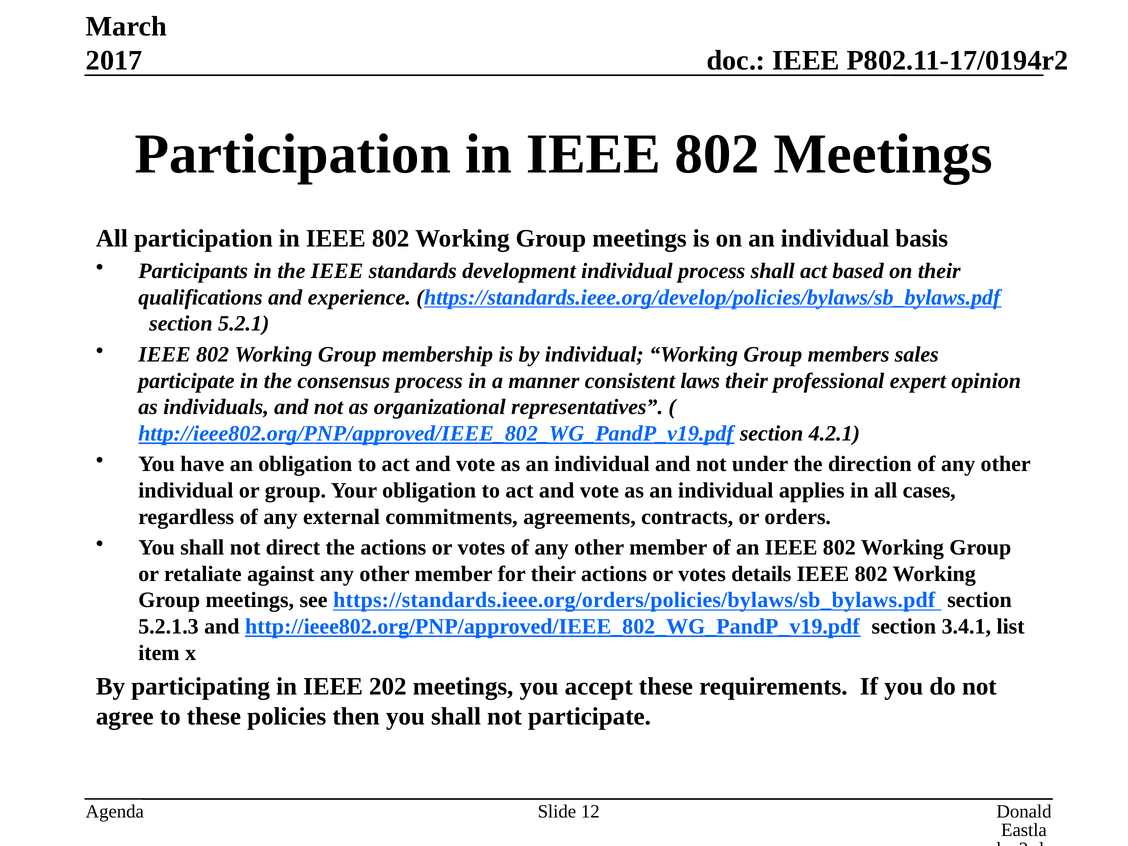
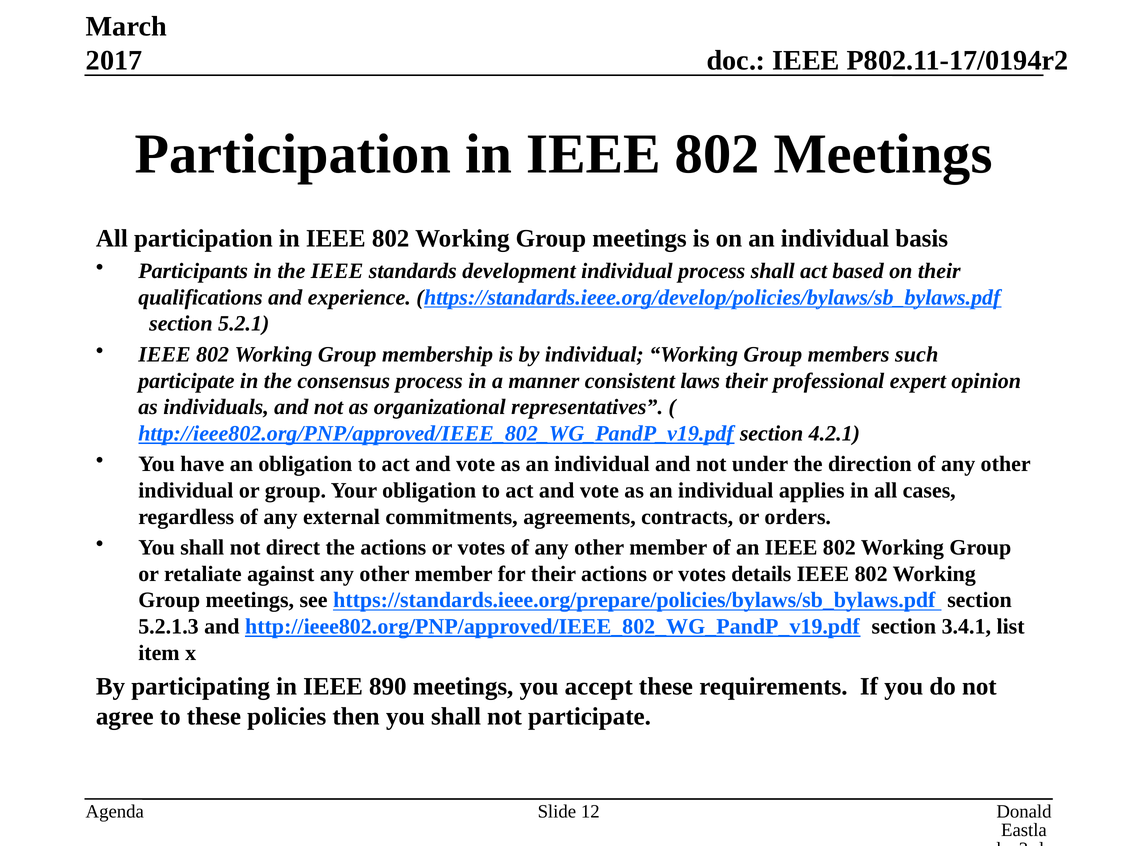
sales: sales -> such
https://standards.ieee.org/orders/policies/bylaws/sb_bylaws.pdf: https://standards.ieee.org/orders/policies/bylaws/sb_bylaws.pdf -> https://standards.ieee.org/prepare/policies/bylaws/sb_bylaws.pdf
202: 202 -> 890
